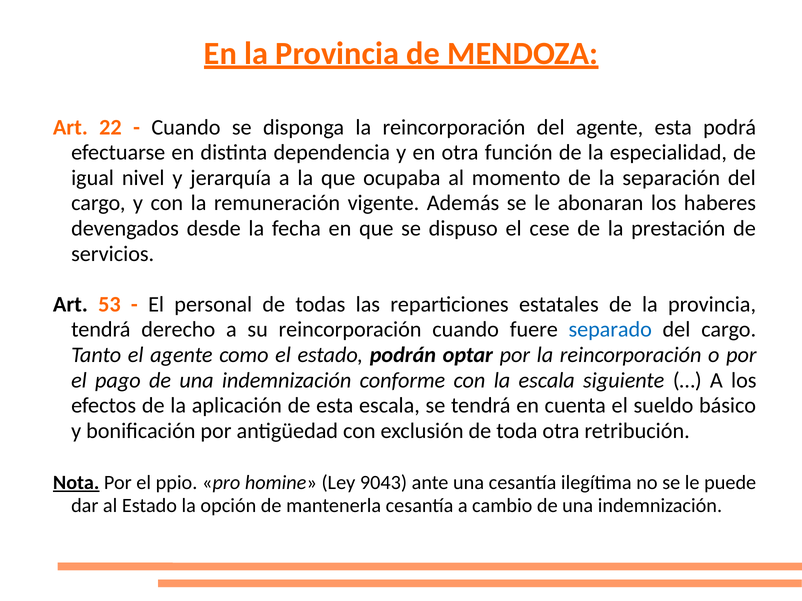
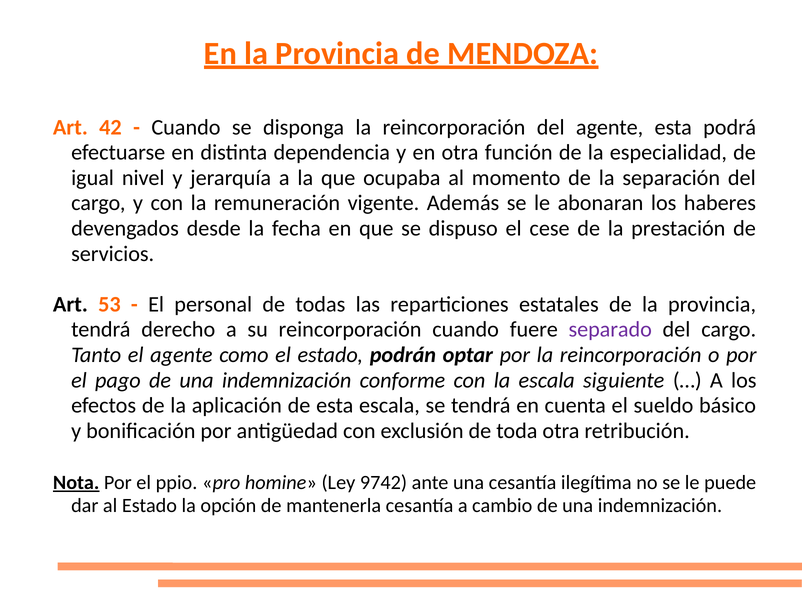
22: 22 -> 42
separado colour: blue -> purple
9043: 9043 -> 9742
